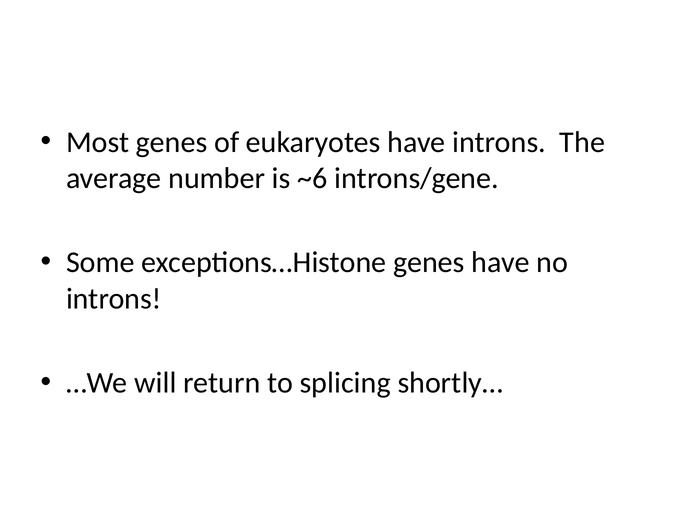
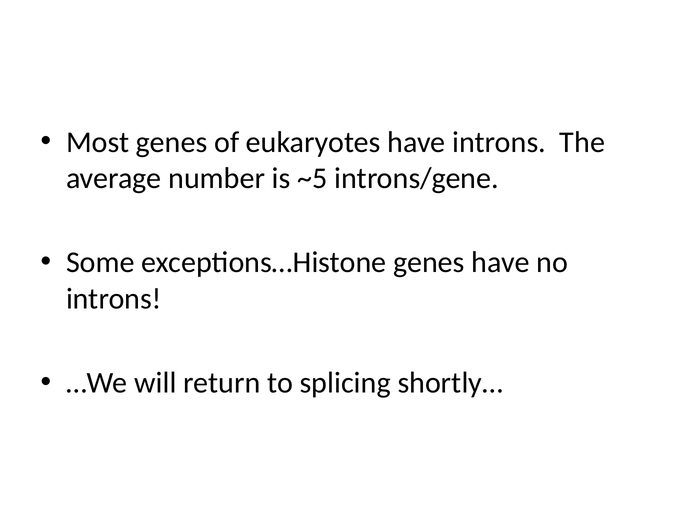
~6: ~6 -> ~5
